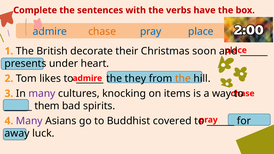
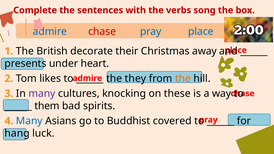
have: have -> song
chase at (102, 31) colour: orange -> red
soon: soon -> away
items: items -> these
Many at (29, 121) colour: purple -> blue
away: away -> hang
